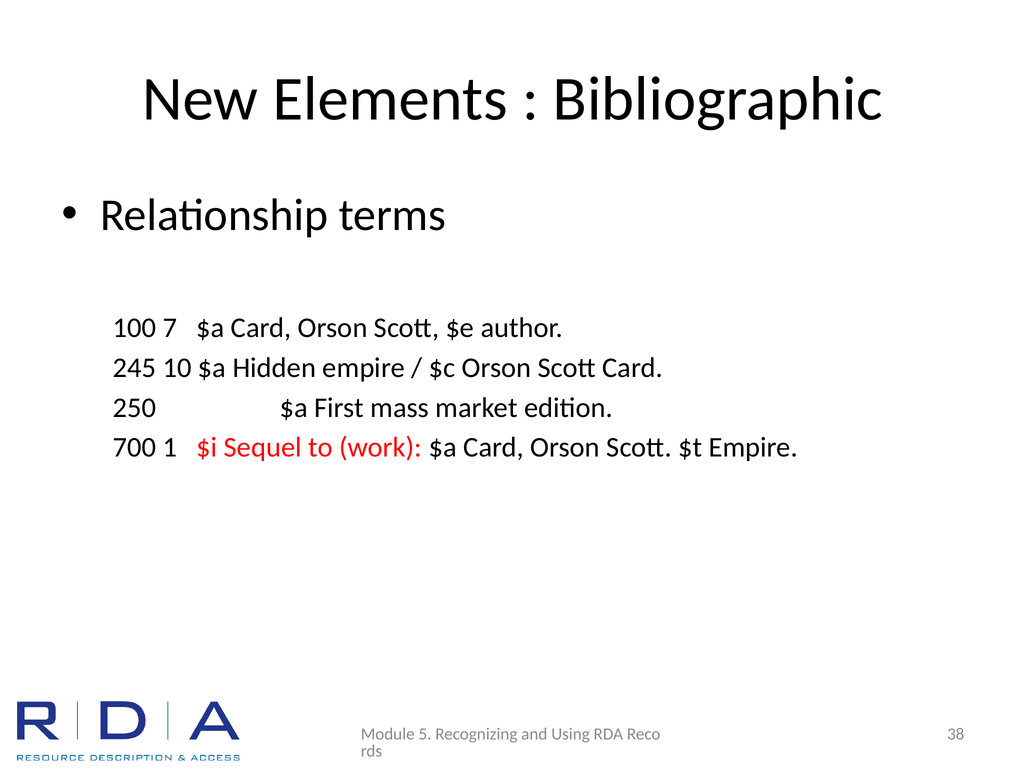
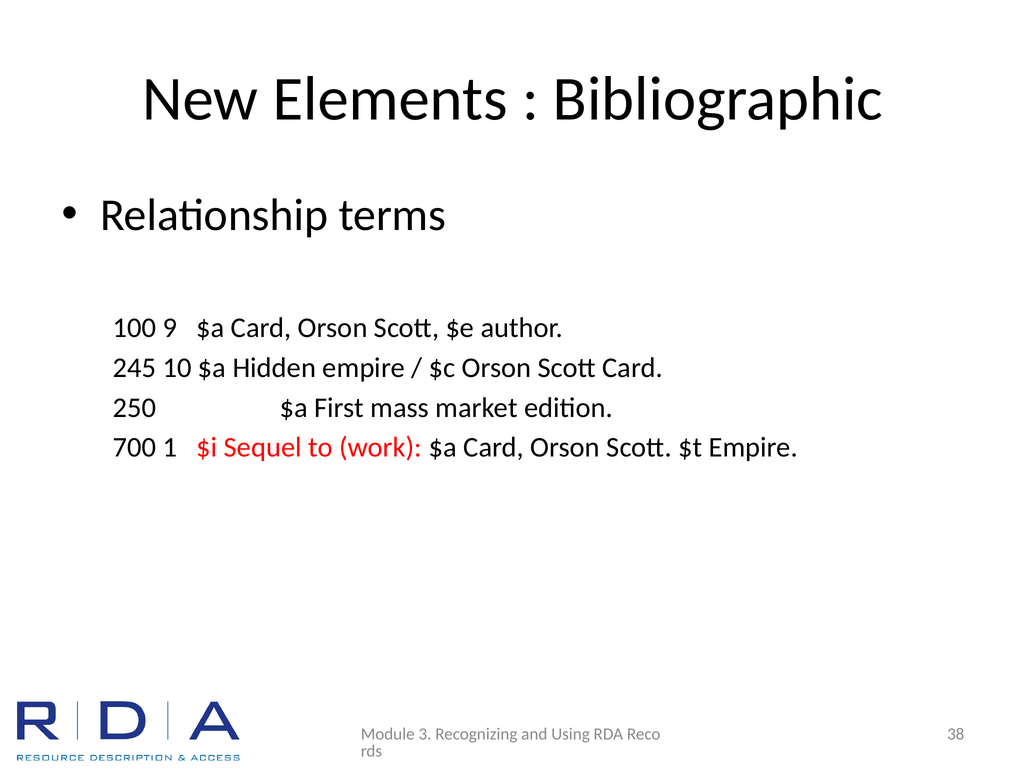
7: 7 -> 9
5: 5 -> 3
